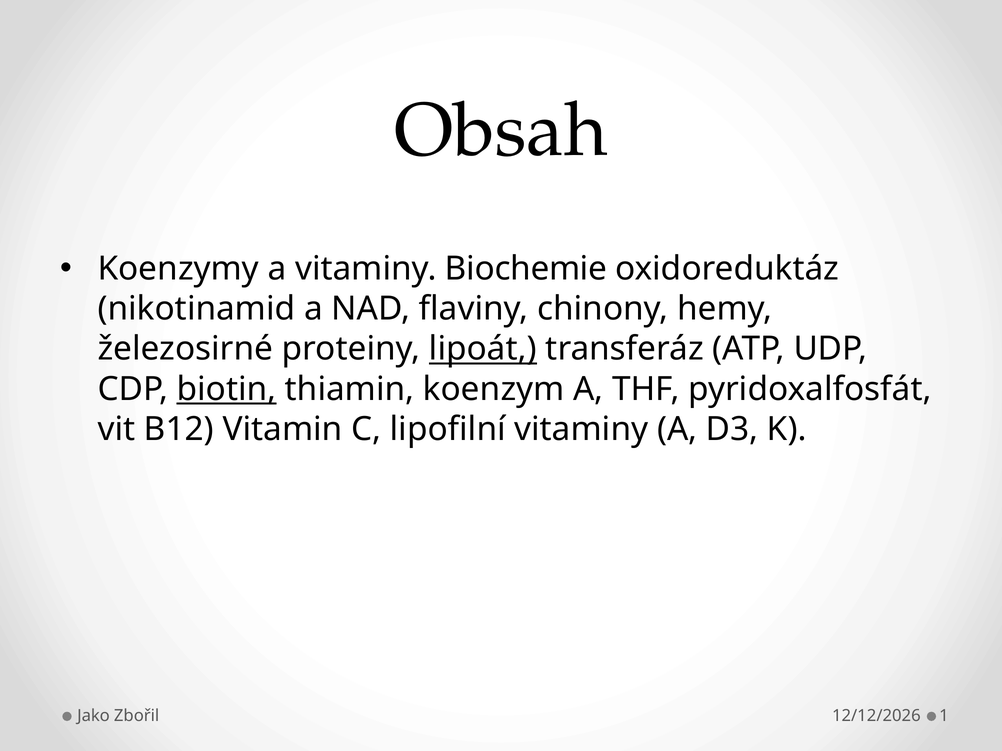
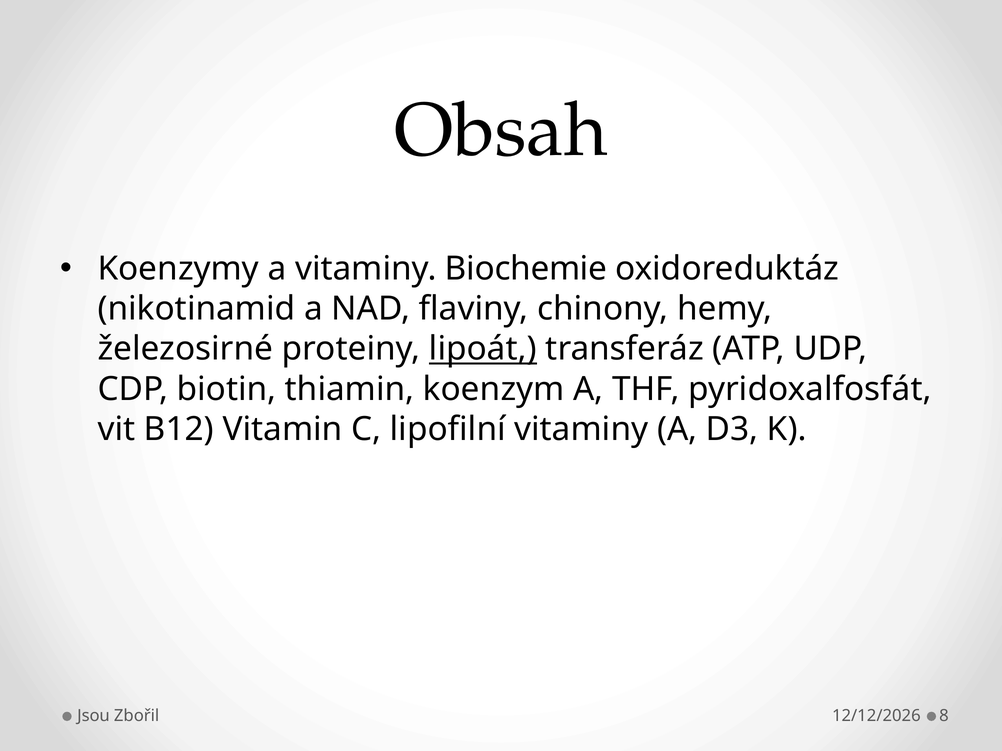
biotin underline: present -> none
Jako: Jako -> Jsou
1: 1 -> 8
